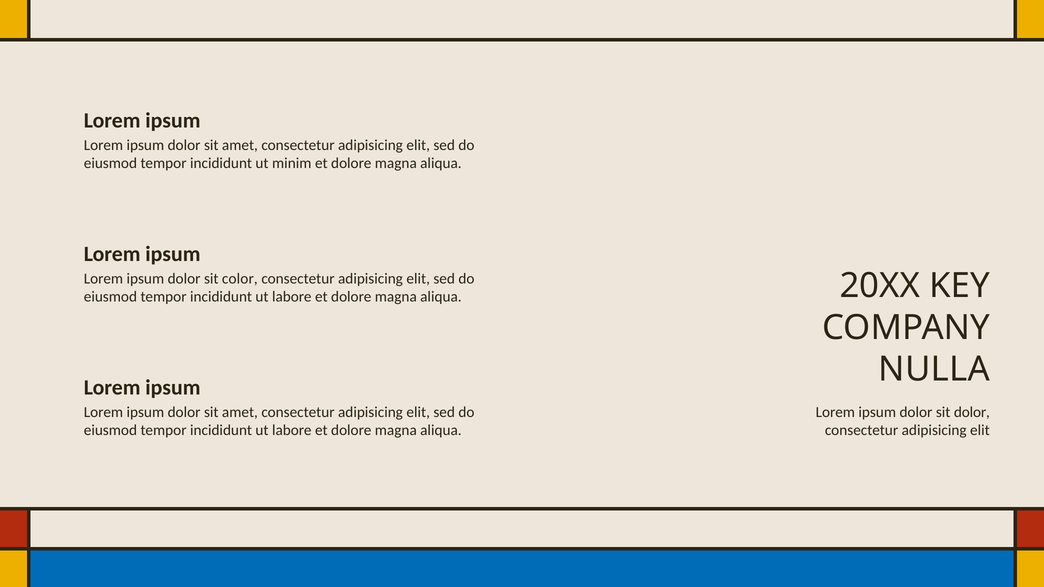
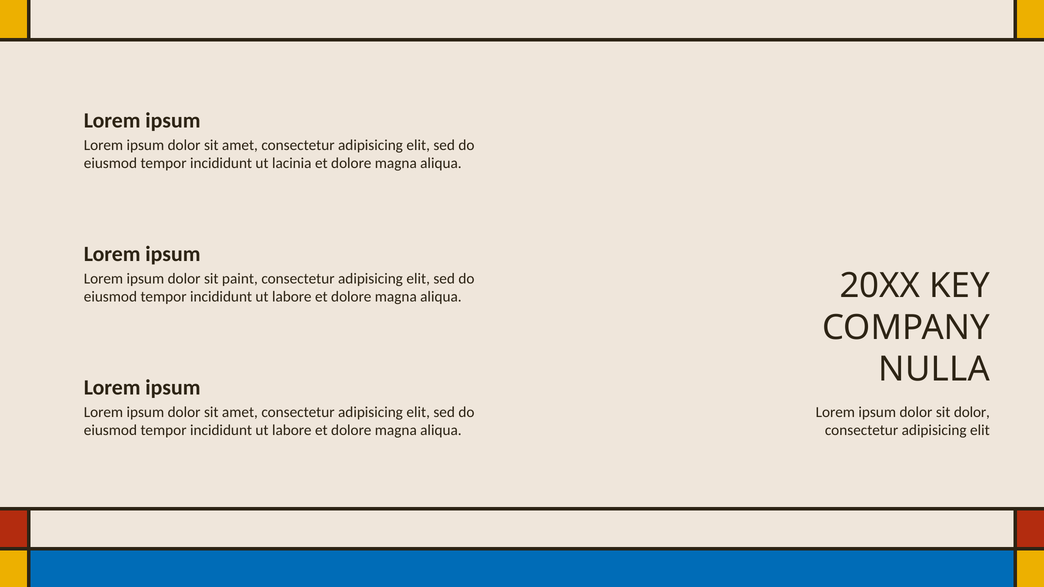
minim: minim -> lacinia
color: color -> paint
